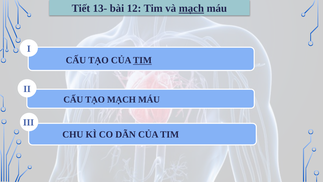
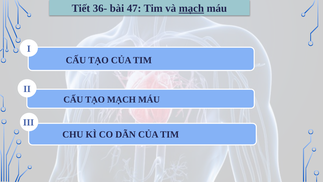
13-: 13- -> 36-
12: 12 -> 47
TIM at (142, 60) underline: present -> none
